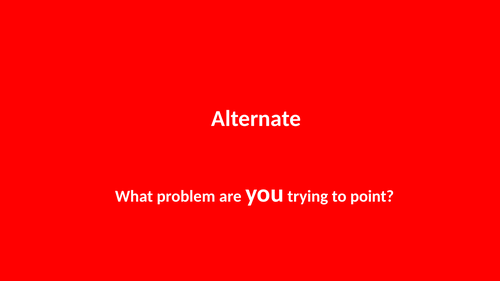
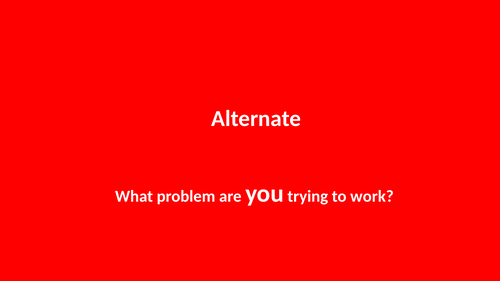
point: point -> work
